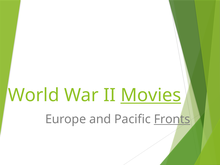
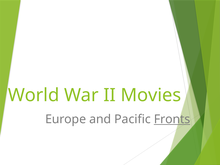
Movies underline: present -> none
